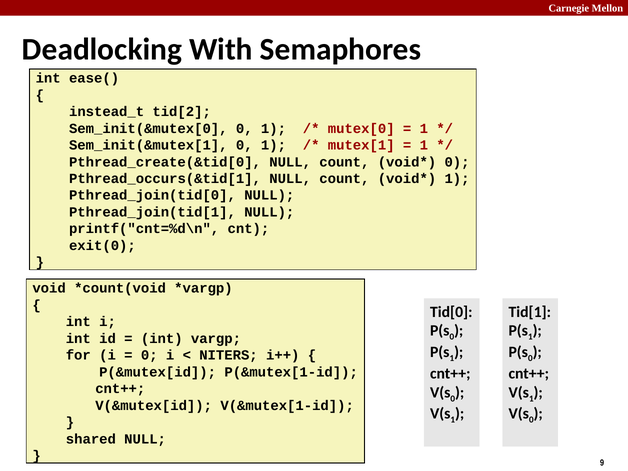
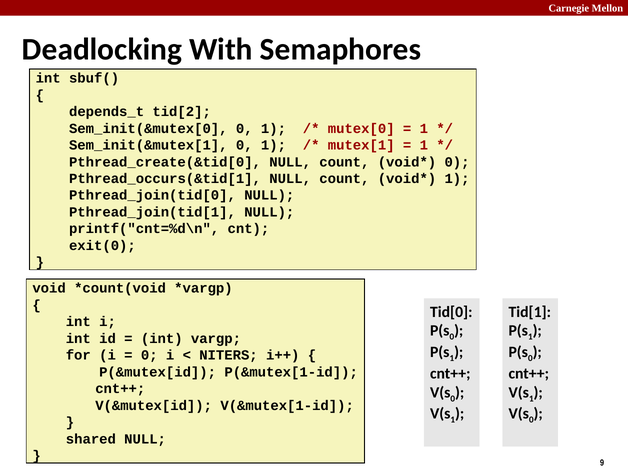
ease(: ease( -> sbuf(
instead_t: instead_t -> depends_t
